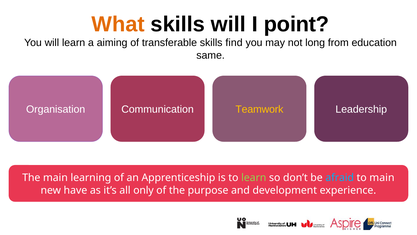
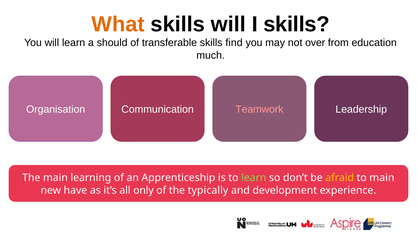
I point: point -> skills
aiming: aiming -> should
long: long -> over
same: same -> much
Teamwork colour: yellow -> pink
afraid colour: light blue -> yellow
purpose: purpose -> typically
